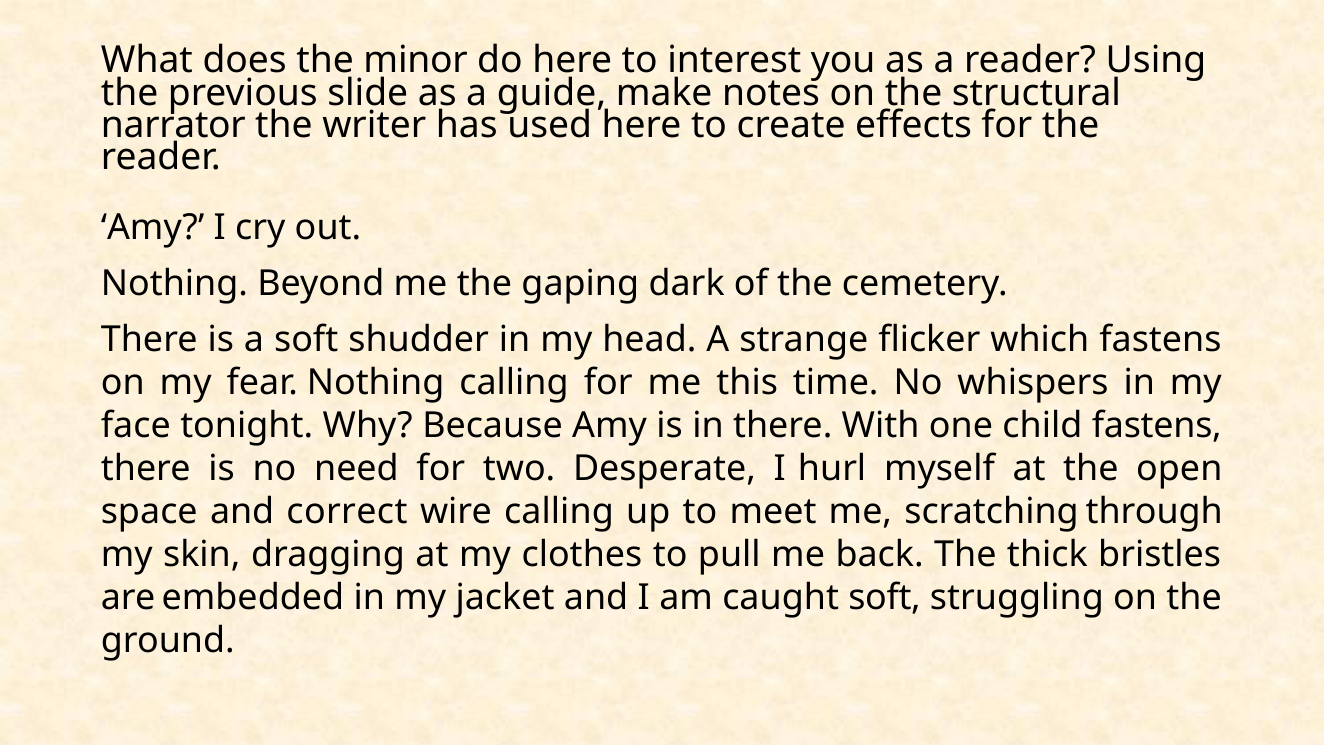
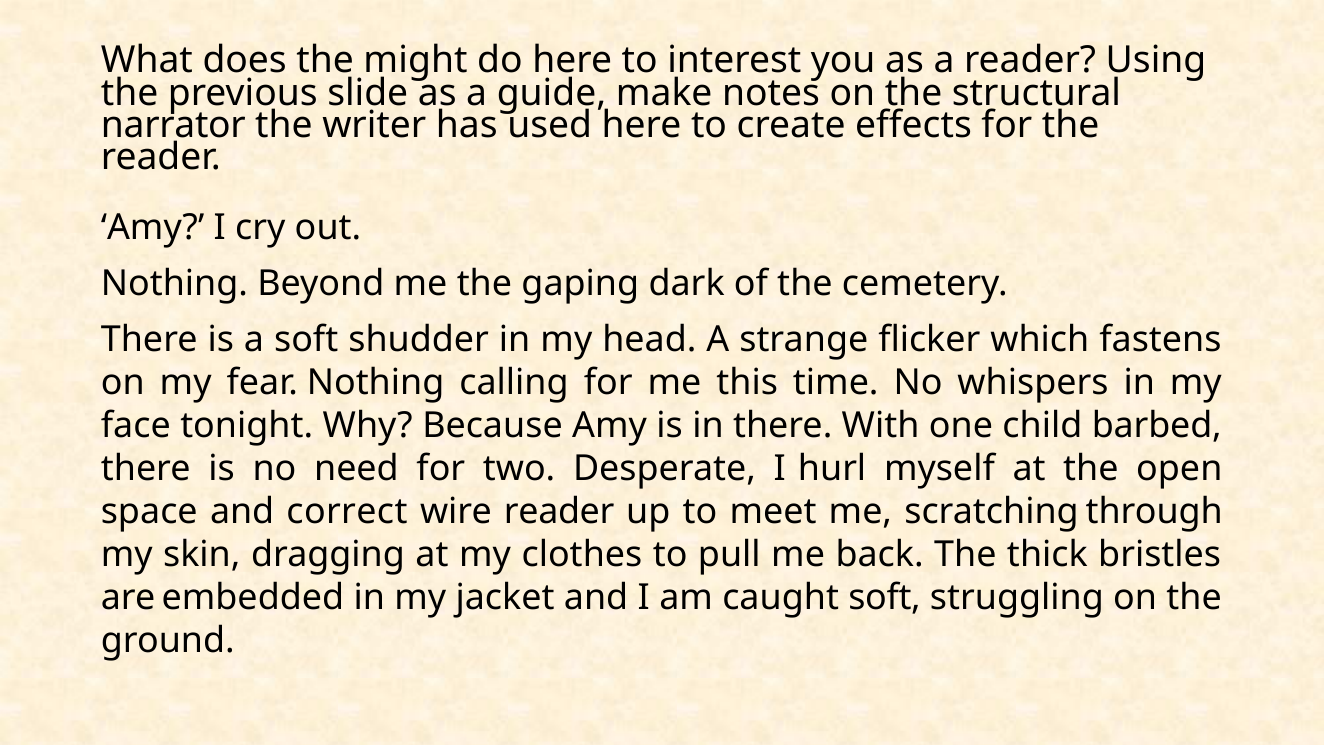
minor: minor -> might
child fastens: fastens -> barbed
wire calling: calling -> reader
